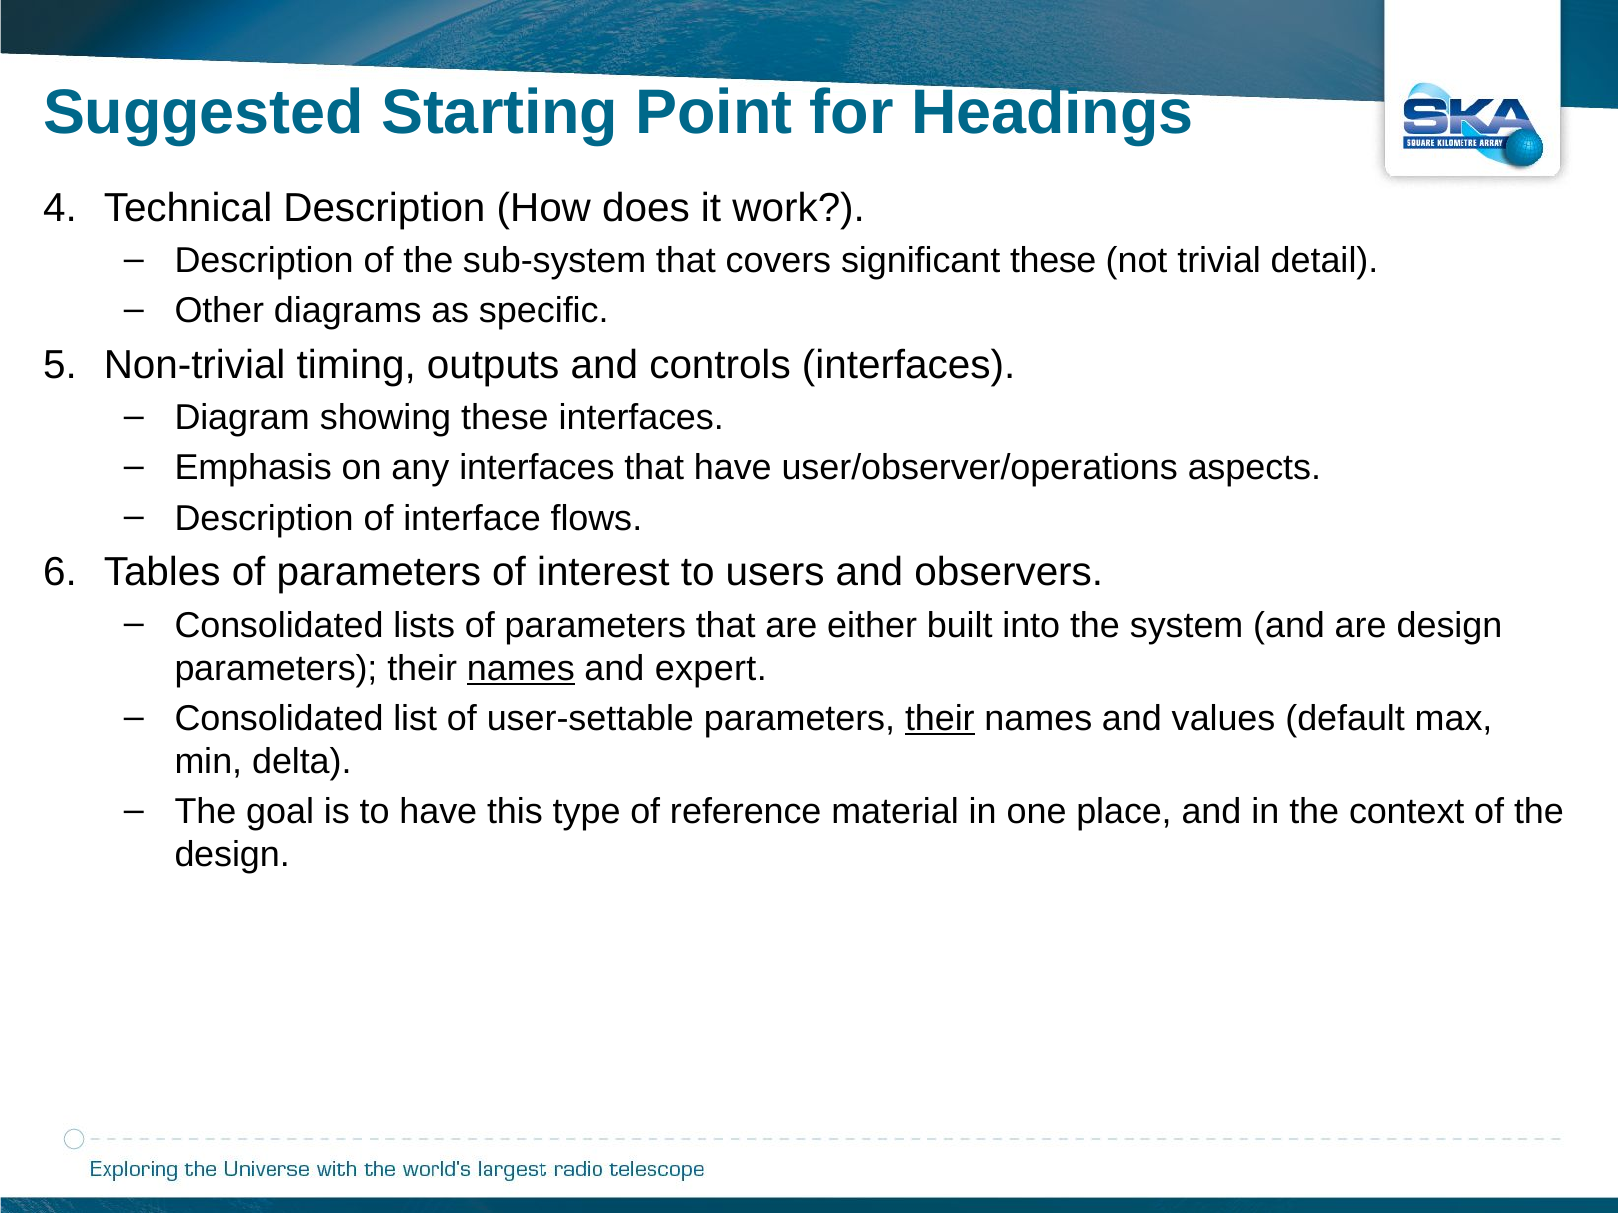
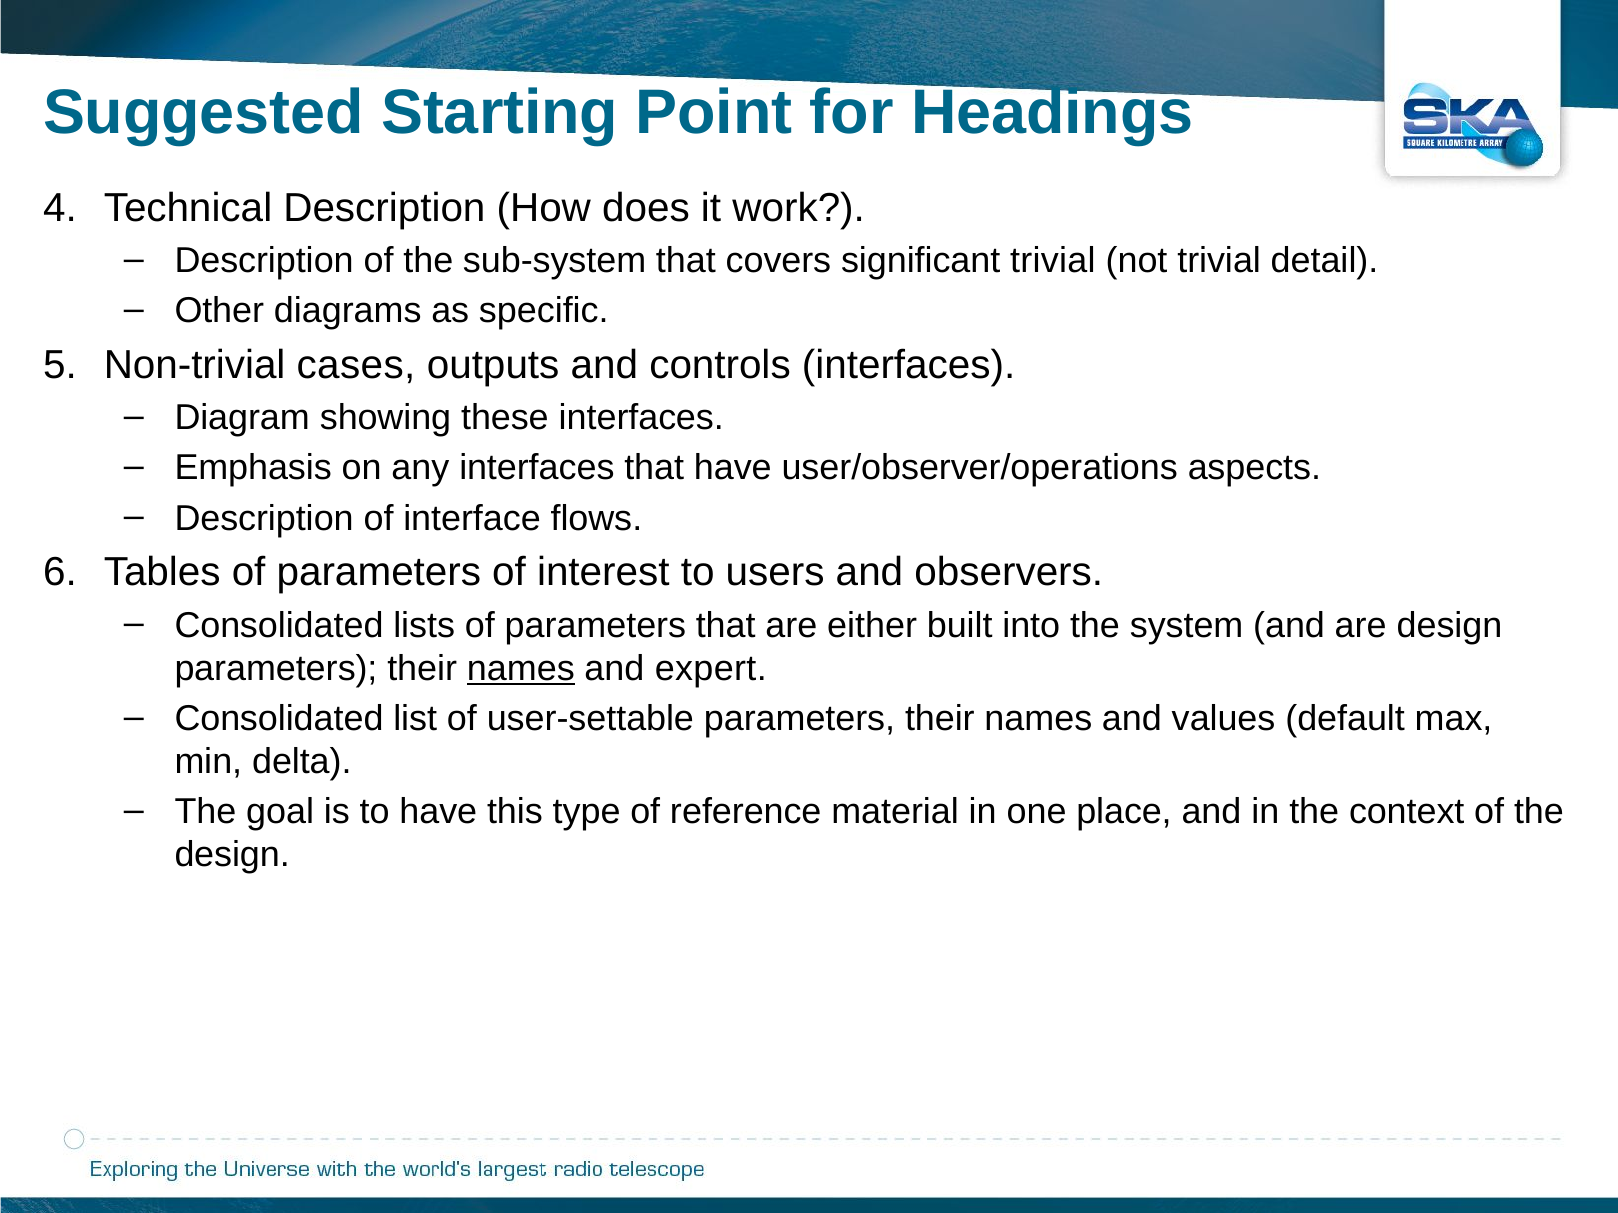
significant these: these -> trivial
timing: timing -> cases
their at (940, 719) underline: present -> none
